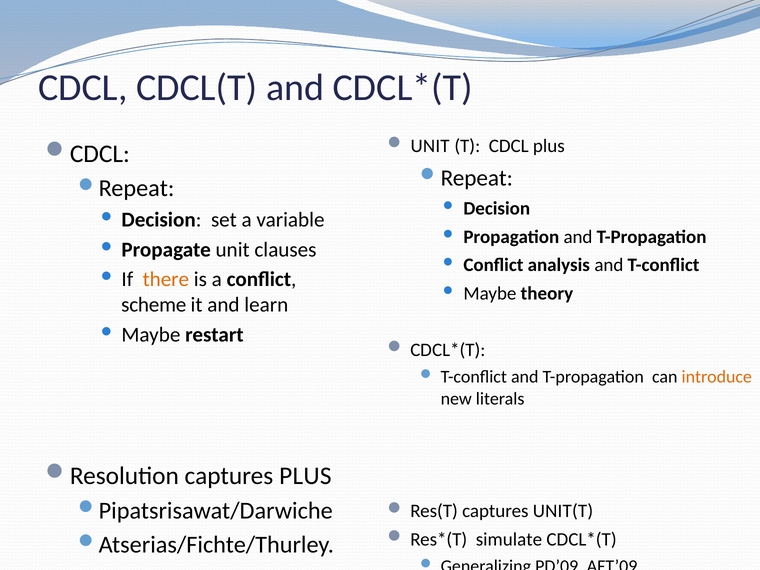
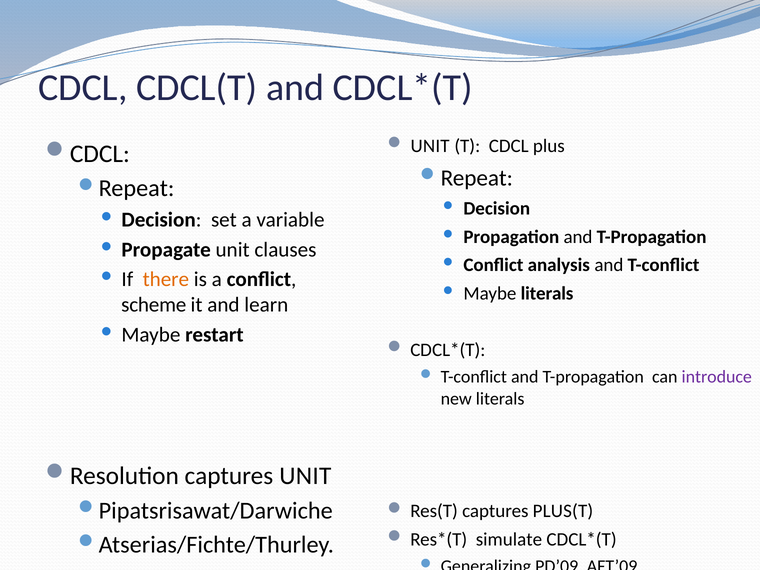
Maybe theory: theory -> literals
introduce colour: orange -> purple
captures PLUS: PLUS -> UNIT
UNIT(T: UNIT(T -> PLUS(T
